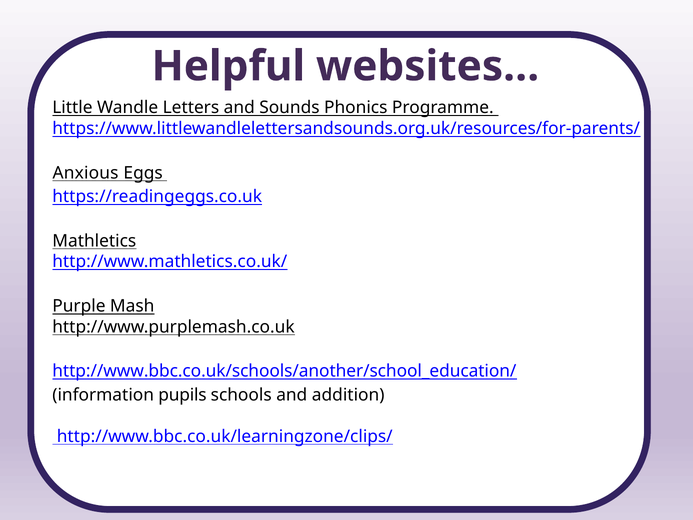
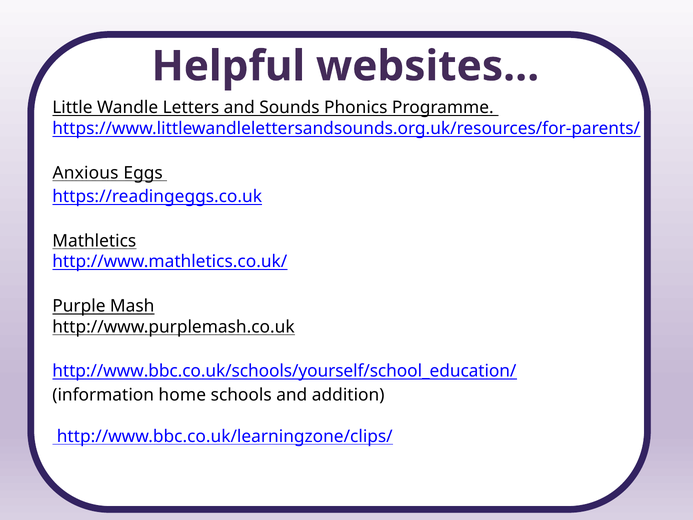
http://www.bbc.co.uk/schools/another/school_education/: http://www.bbc.co.uk/schools/another/school_education/ -> http://www.bbc.co.uk/schools/yourself/school_education/
pupils: pupils -> home
